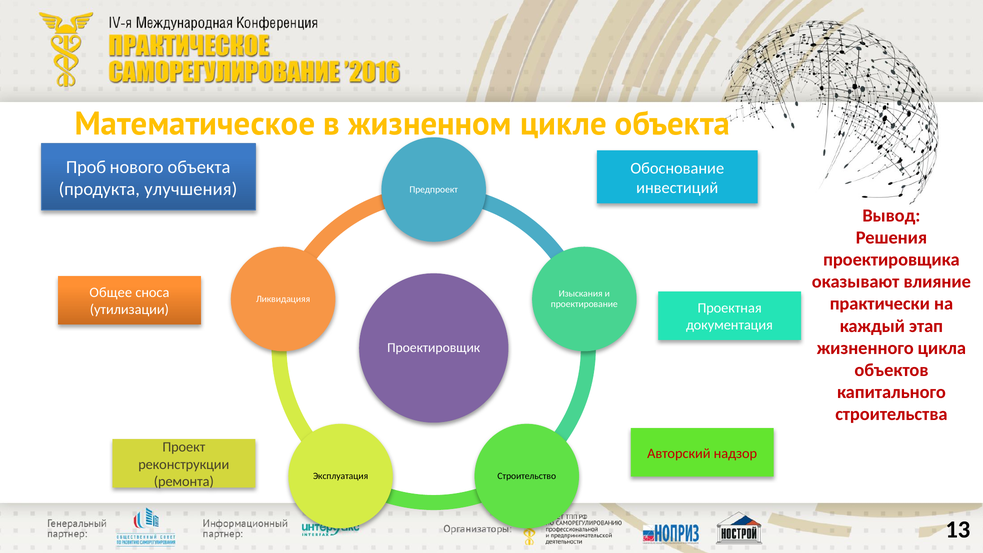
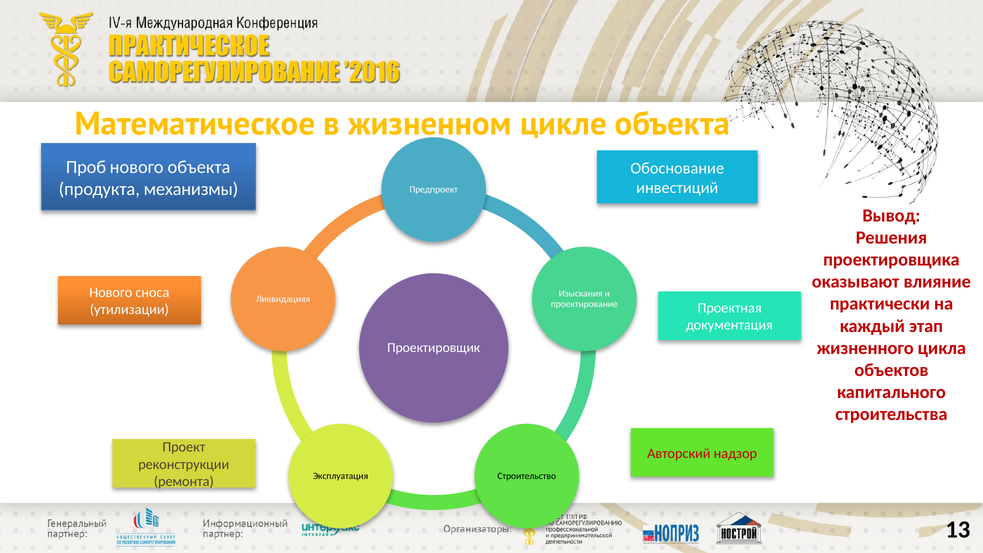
улучшения: улучшения -> механизмы
Общее at (111, 293): Общее -> Нового
